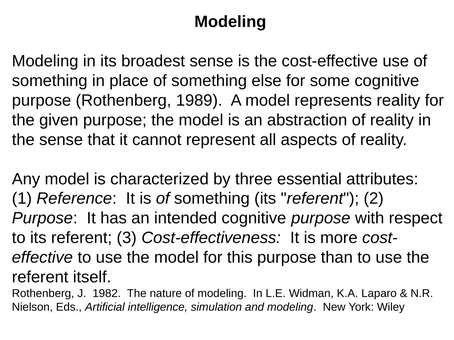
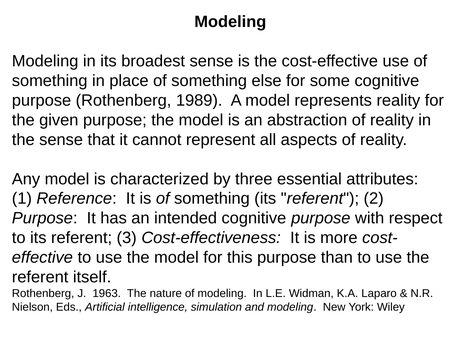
1982: 1982 -> 1963
